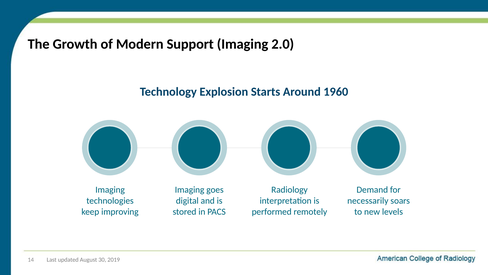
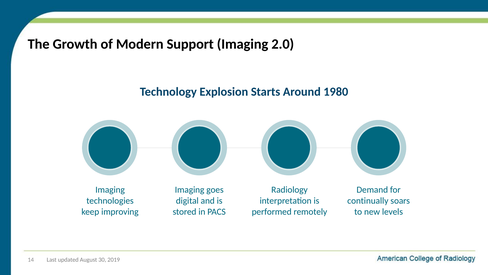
1960: 1960 -> 1980
necessarily: necessarily -> continually
